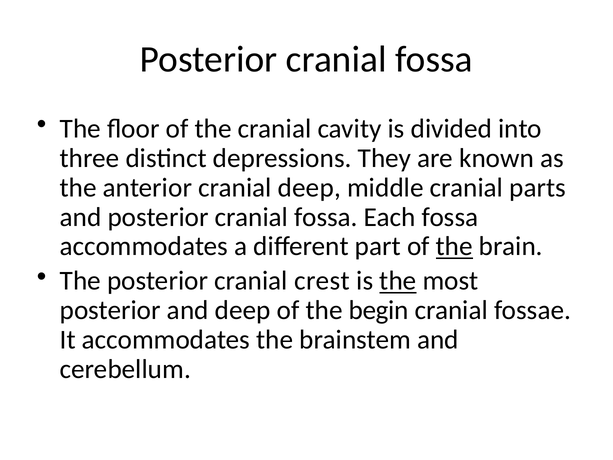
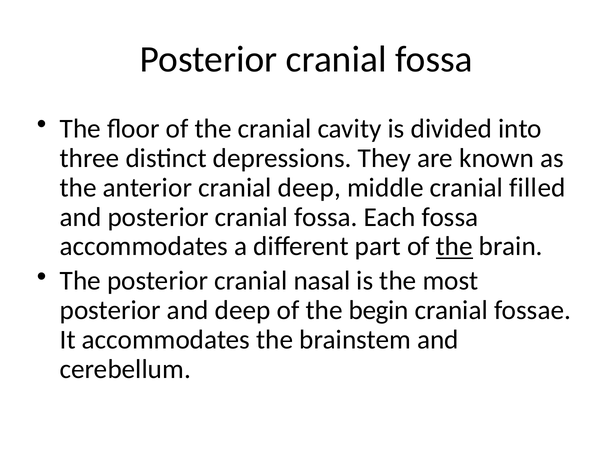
parts: parts -> filled
crest: crest -> nasal
the at (398, 281) underline: present -> none
